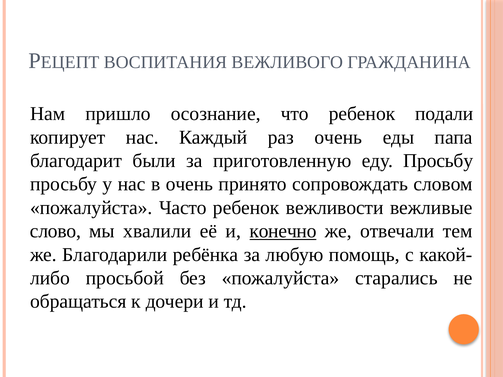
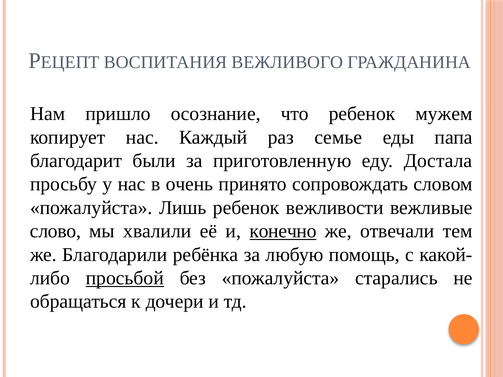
подали: подали -> мужем
раз очень: очень -> семье
еду Просьбу: Просьбу -> Достала
Часто: Часто -> Лишь
просьбой underline: none -> present
